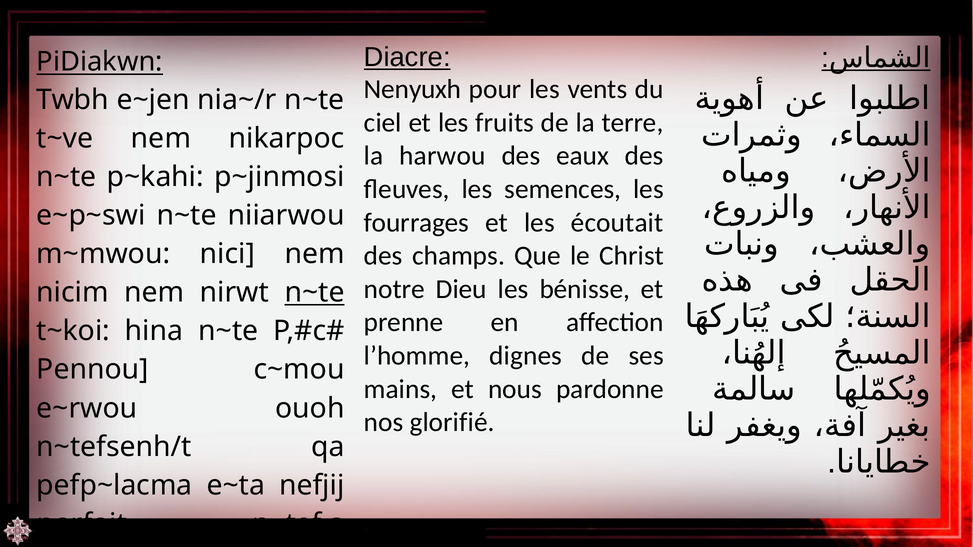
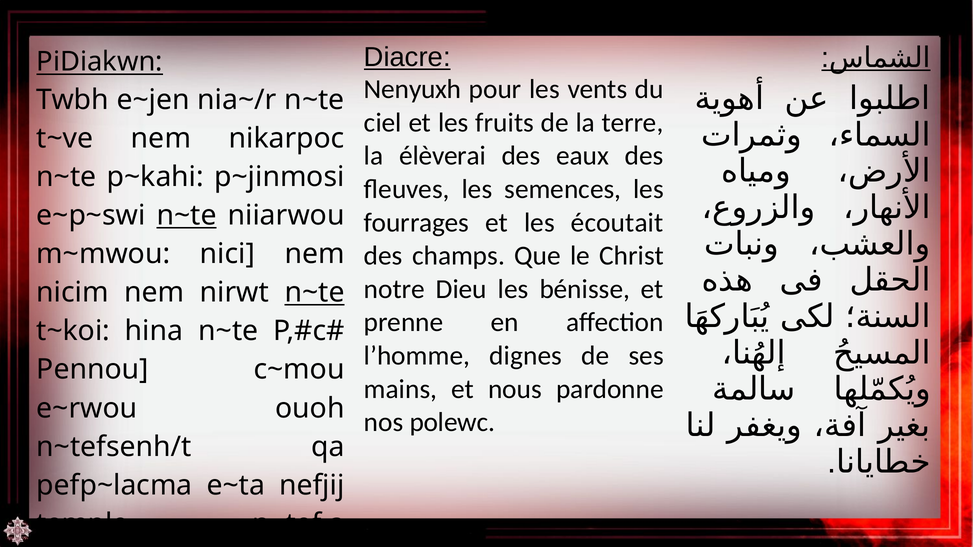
harwou: harwou -> élèverai
n~te at (187, 216) underline: none -> present
glorifié: glorifié -> polewc
parfait: parfait -> temple
